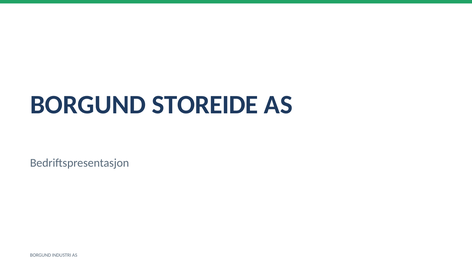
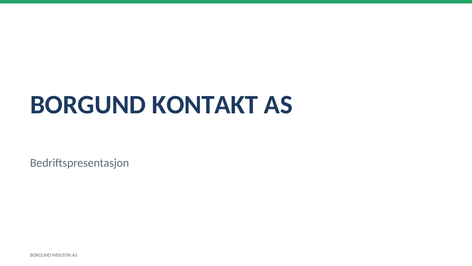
STOREIDE: STOREIDE -> KONTAKT
